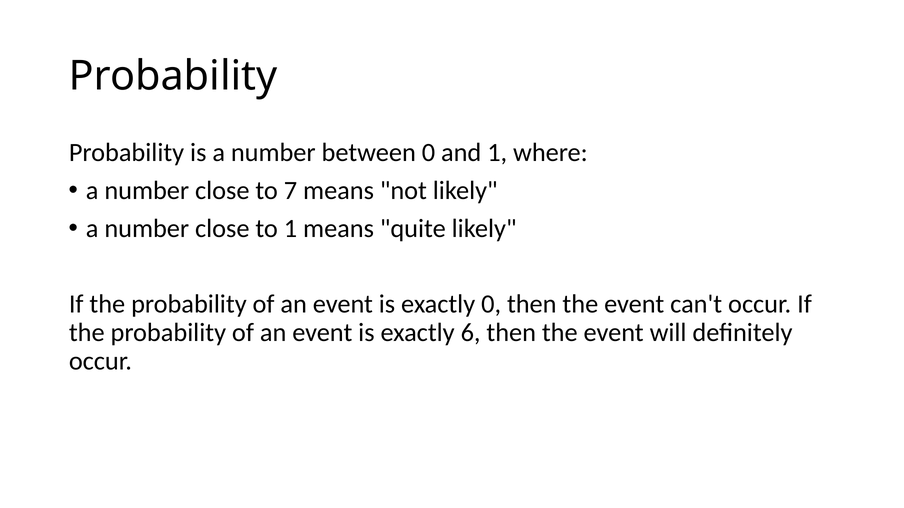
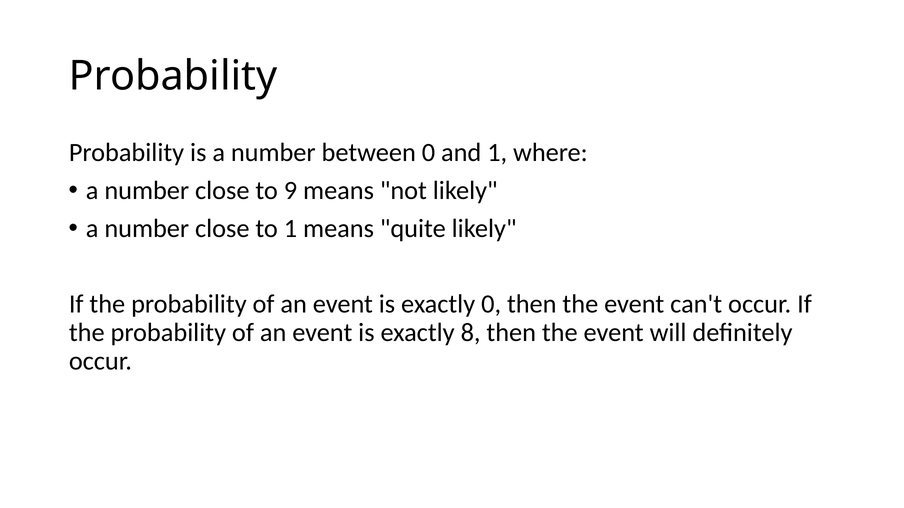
7: 7 -> 9
6: 6 -> 8
